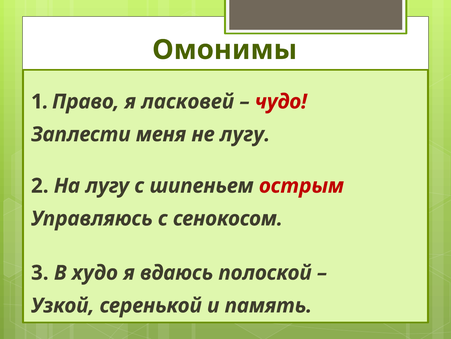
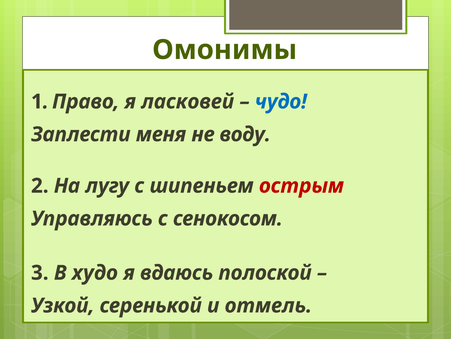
чудо colour: red -> blue
не лугу: лугу -> воду
память: память -> отмель
